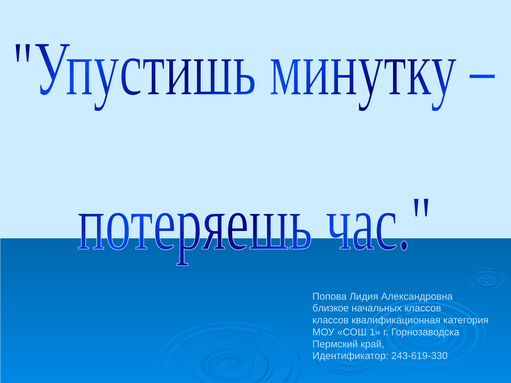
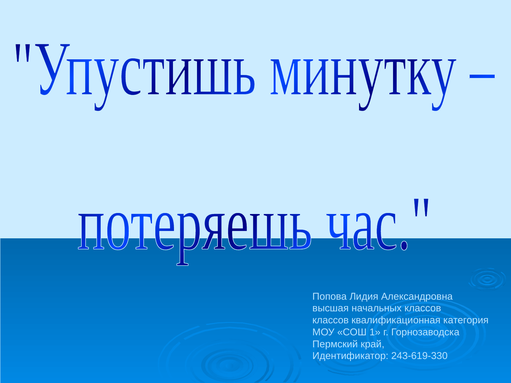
близкое: близкое -> высшая
